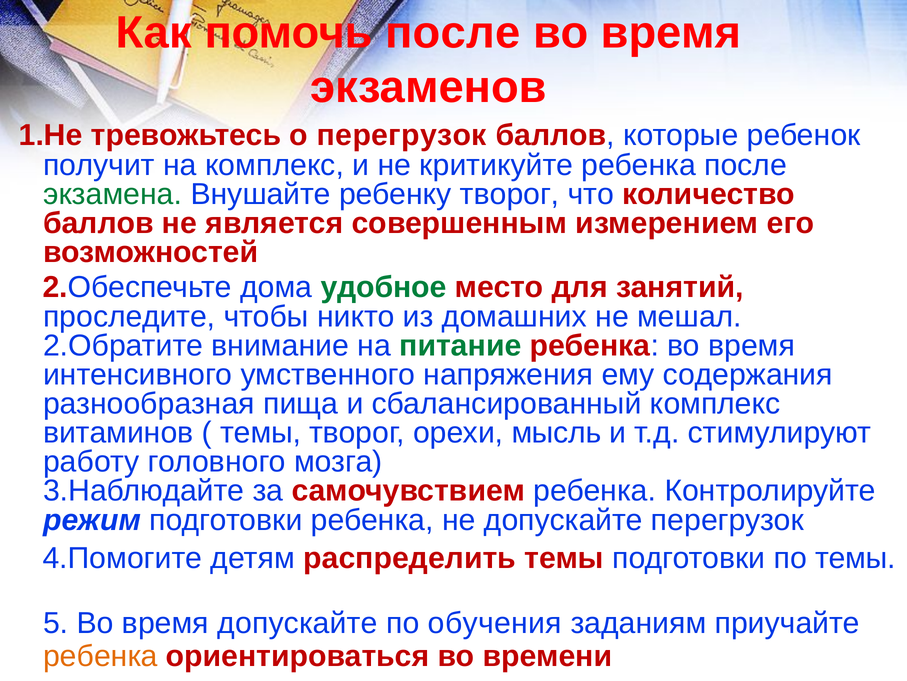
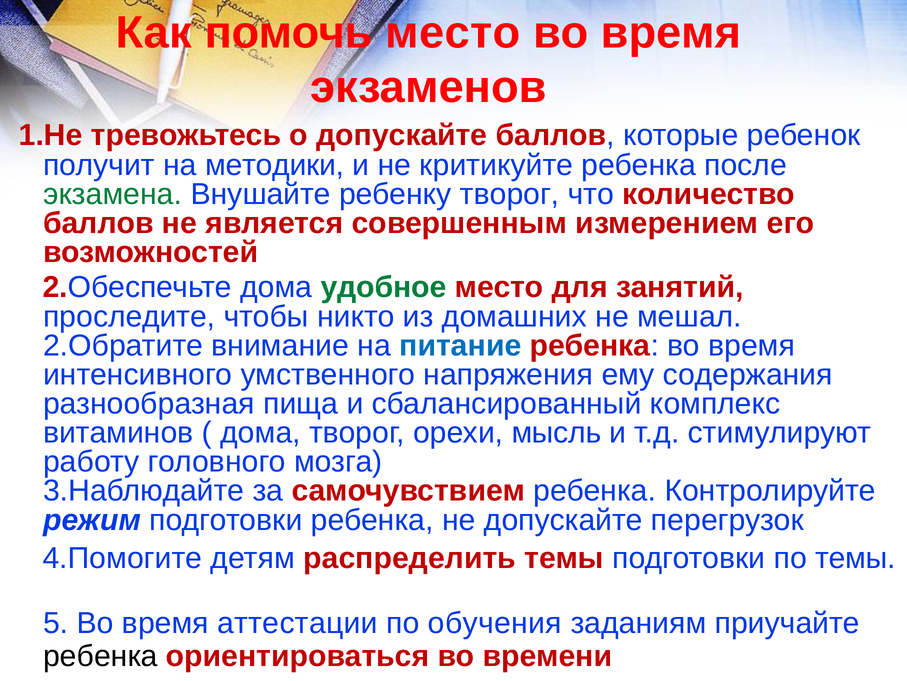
помочь после: после -> место
о перегрузок: перегрузок -> допускайте
на комплекс: комплекс -> методики
питание colour: green -> blue
темы at (261, 432): темы -> дома
время допускайте: допускайте -> аттестации
ребенка at (100, 655) colour: orange -> black
